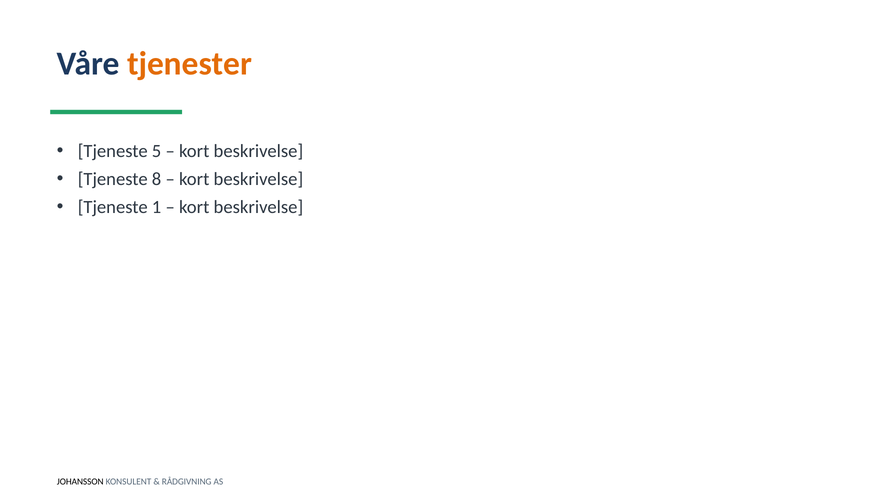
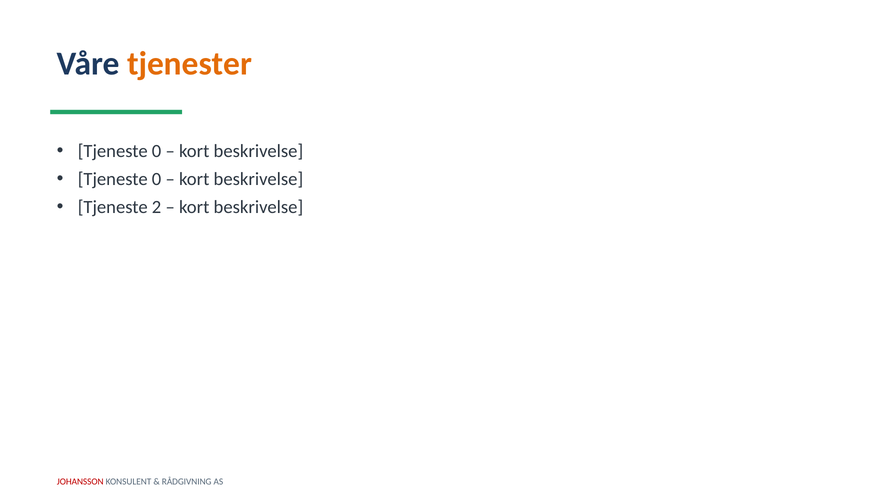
5 at (157, 151): 5 -> 0
8 at (157, 179): 8 -> 0
1: 1 -> 2
JOHANSSON colour: black -> red
